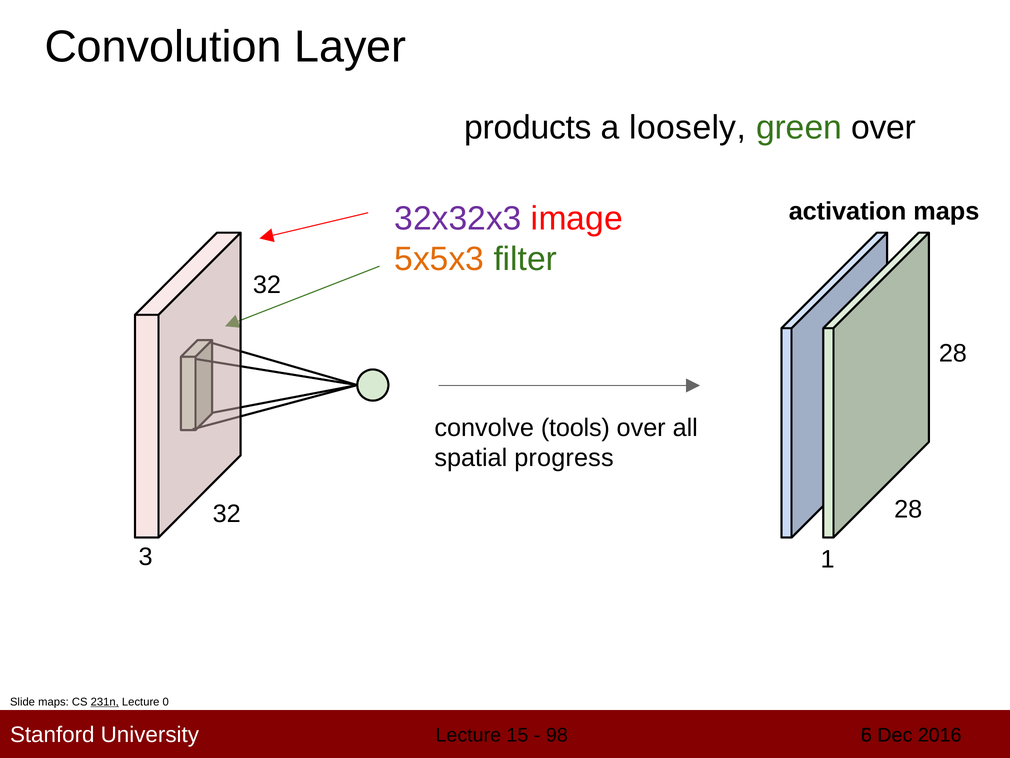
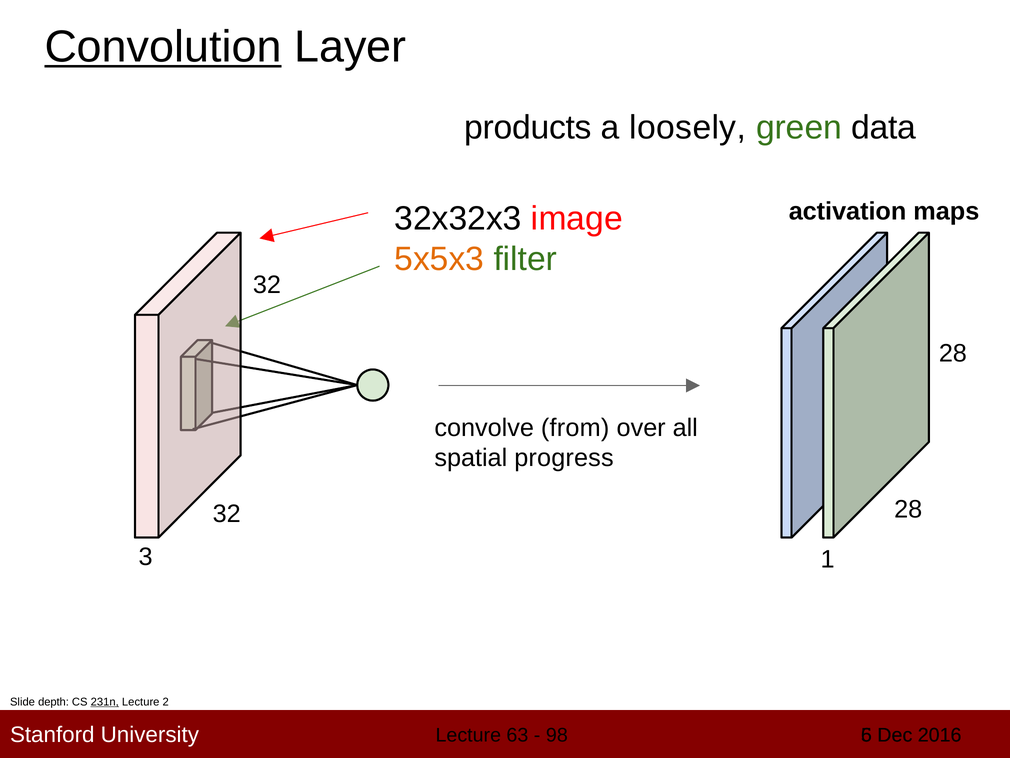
Convolution underline: none -> present
green over: over -> data
32x32x3 colour: purple -> black
tools: tools -> from
Slide maps: maps -> depth
0: 0 -> 2
15: 15 -> 63
